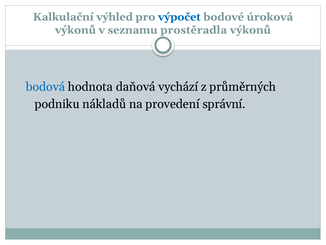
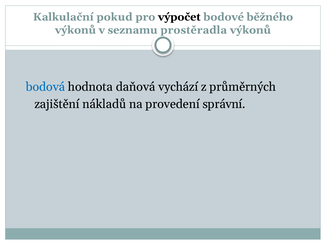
výhled: výhled -> pokud
výpočet colour: blue -> black
úroková: úroková -> běžného
podniku: podniku -> zajištění
